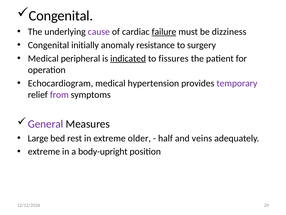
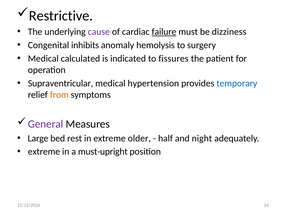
Congenital at (61, 16): Congenital -> Restrictive
initially: initially -> inhibits
resistance: resistance -> hemolysis
peripheral: peripheral -> calculated
indicated underline: present -> none
Echocardiogram: Echocardiogram -> Supraventricular
temporary colour: purple -> blue
from colour: purple -> orange
veins: veins -> night
body-upright: body-upright -> must-upright
